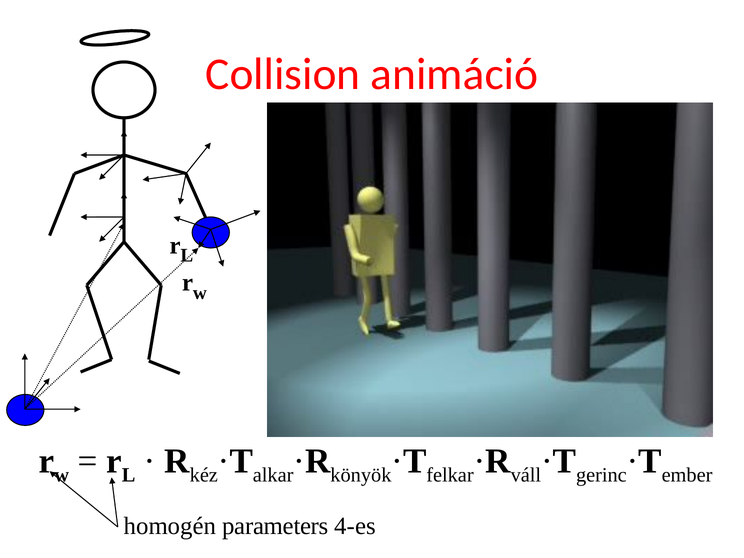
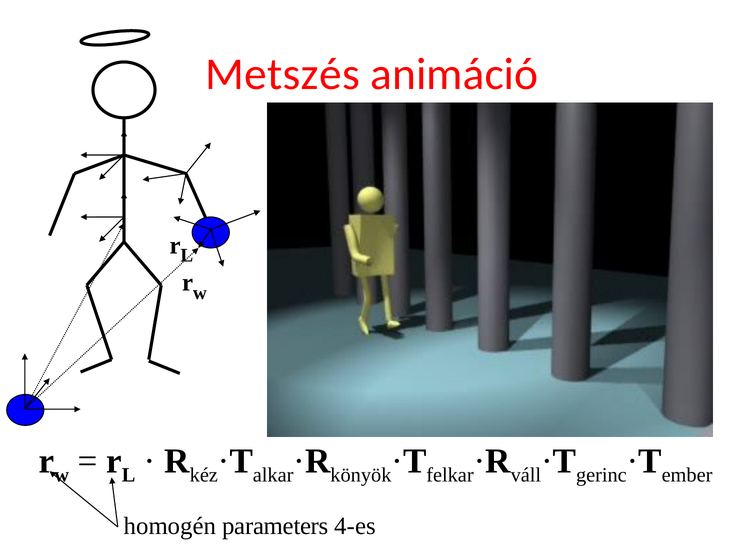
Collision: Collision -> Metszés
